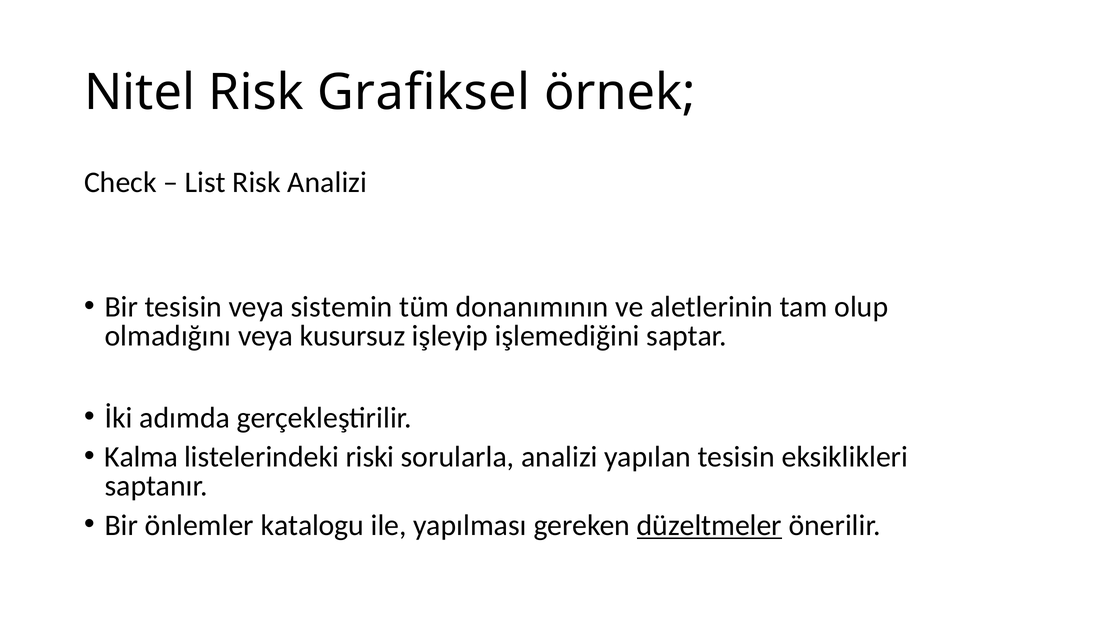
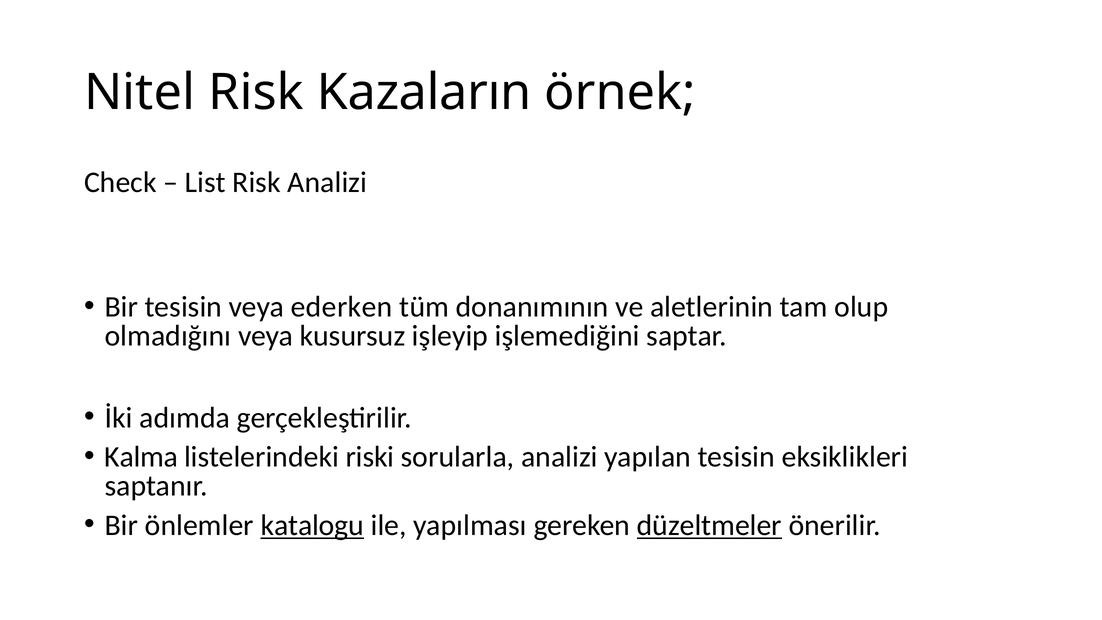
Grafiksel: Grafiksel -> Kazaların
sistemin: sistemin -> ederken
katalogu underline: none -> present
